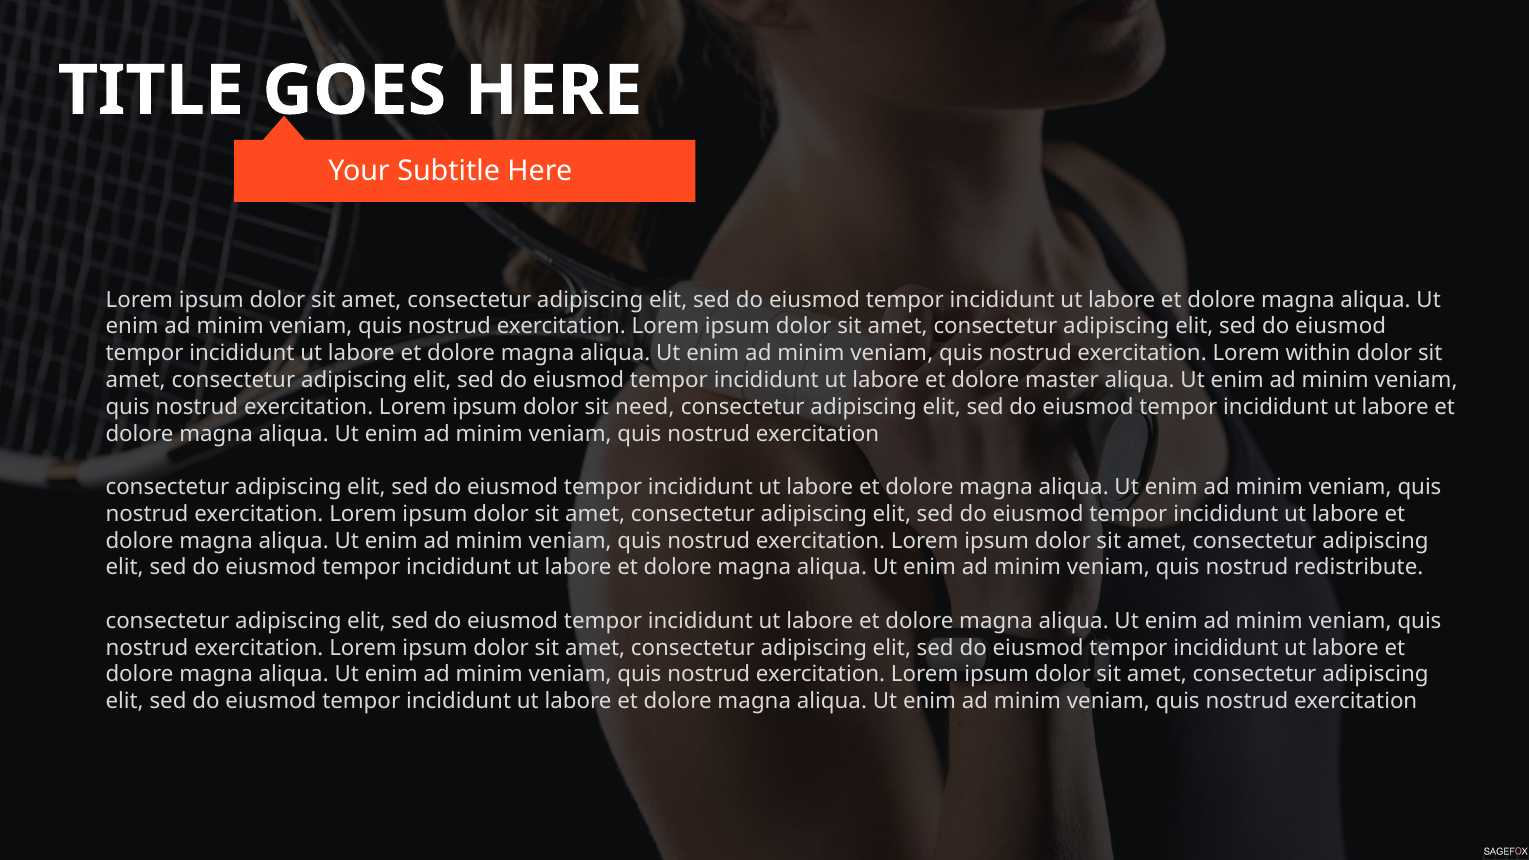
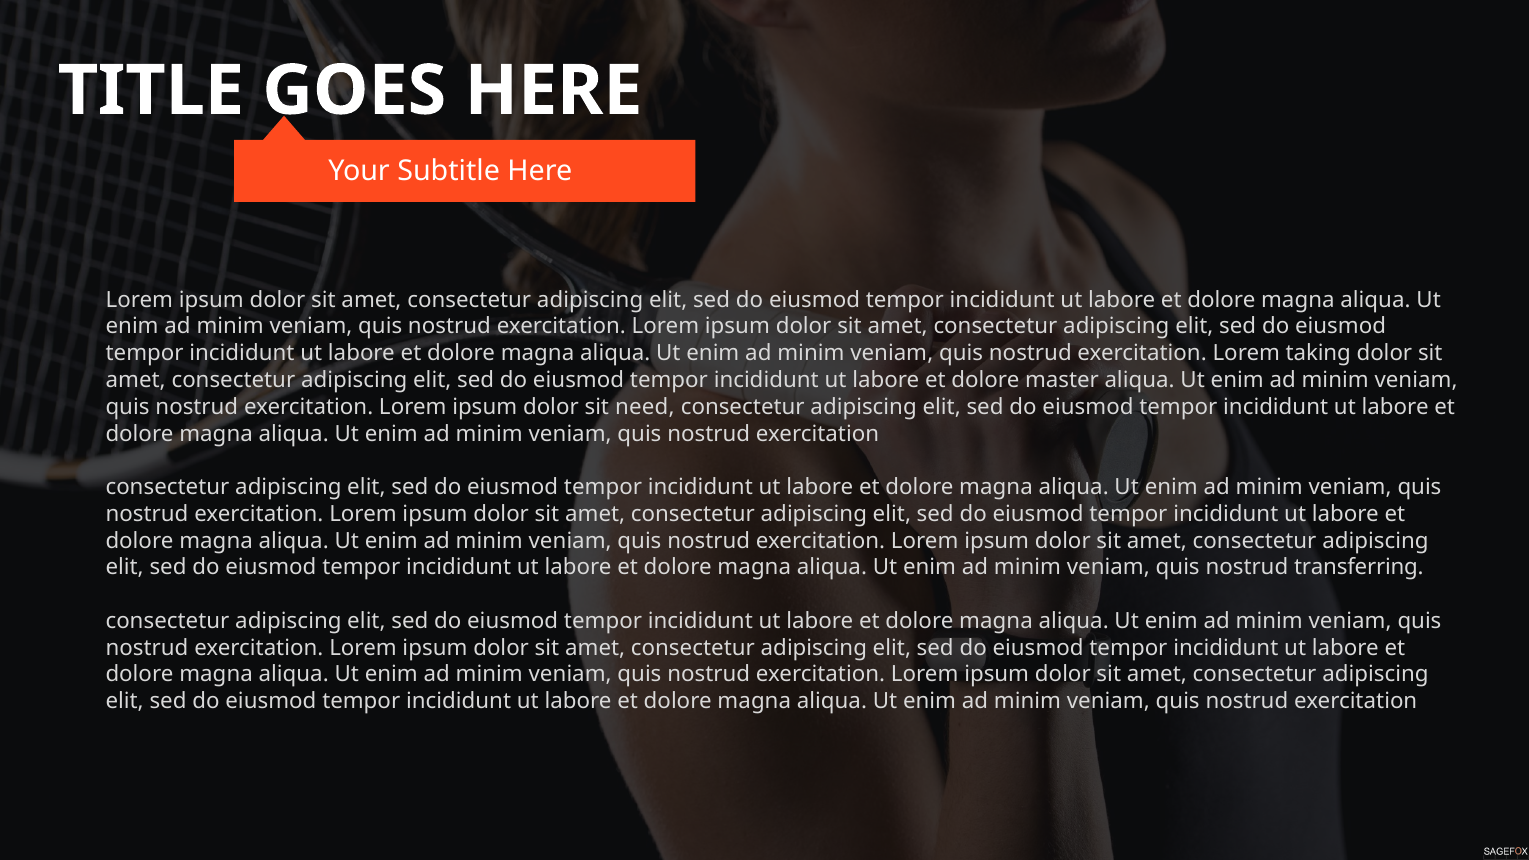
within: within -> taking
redistribute: redistribute -> transferring
